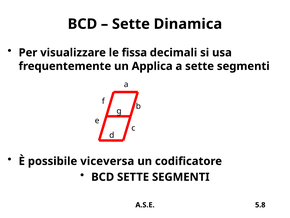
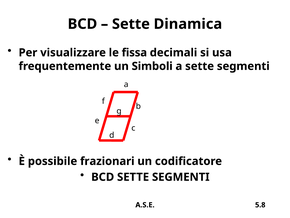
Applica: Applica -> Simboli
viceversa: viceversa -> frazionari
